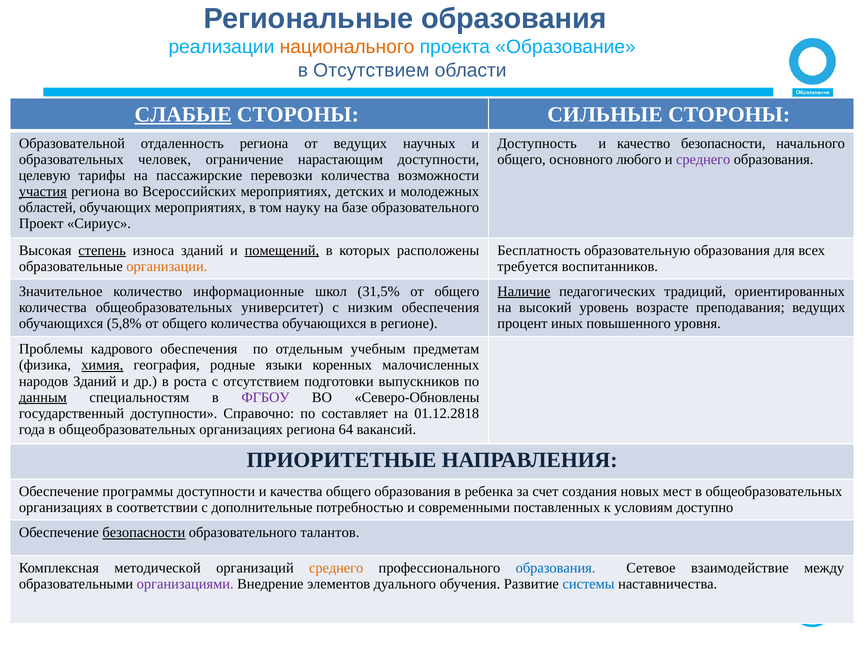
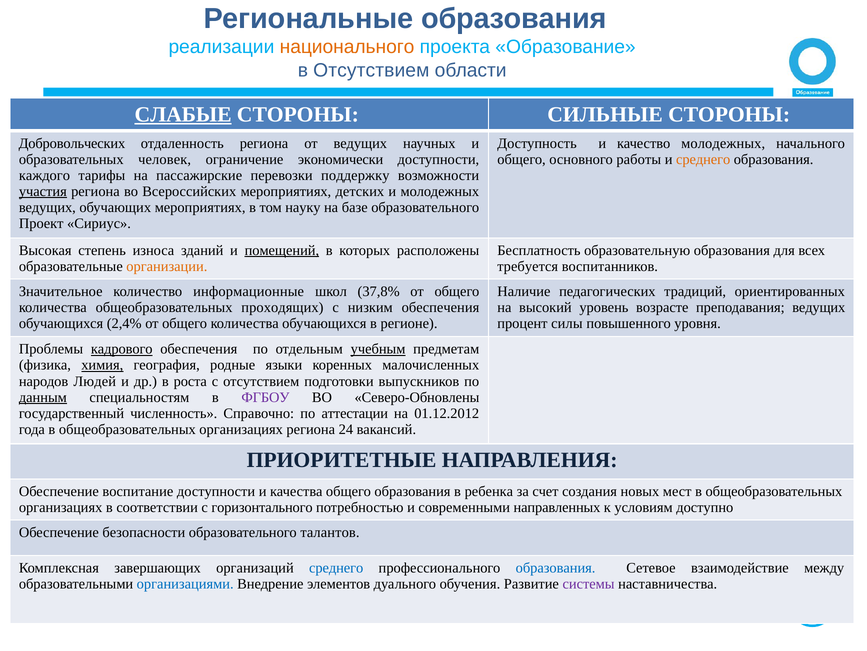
Образовательной: Образовательной -> Добровольческих
качество безопасности: безопасности -> молодежных
нарастающим: нарастающим -> экономически
любого: любого -> работы
среднего at (703, 159) colour: purple -> orange
целевую: целевую -> каждого
перевозки количества: количества -> поддержку
областей at (47, 207): областей -> ведущих
степень underline: present -> none
31,5%: 31,5% -> 37,8%
Наличие underline: present -> none
университет: университет -> проходящих
5,8%: 5,8% -> 2,4%
иных: иных -> силы
кадрового underline: none -> present
учебным underline: none -> present
народов Зданий: Зданий -> Людей
государственный доступности: доступности -> численность
составляет: составляет -> аттестации
01.12.2818: 01.12.2818 -> 01.12.2012
64: 64 -> 24
программы: программы -> воспитание
дополнительные: дополнительные -> горизонтального
поставленных: поставленных -> направленных
безопасности at (144, 532) underline: present -> none
методической: методической -> завершающих
среднего at (336, 567) colour: orange -> blue
организациями colour: purple -> blue
системы colour: blue -> purple
